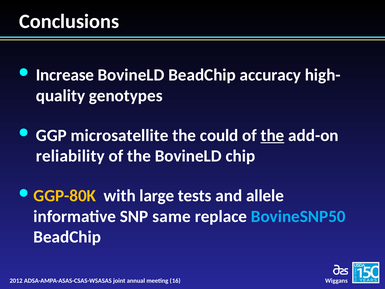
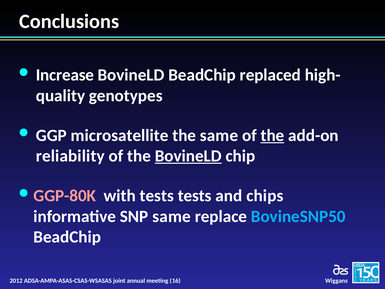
accuracy: accuracy -> replaced
the could: could -> same
BovineLD at (188, 156) underline: none -> present
GGP-80K colour: yellow -> pink
with large: large -> tests
allele: allele -> chips
